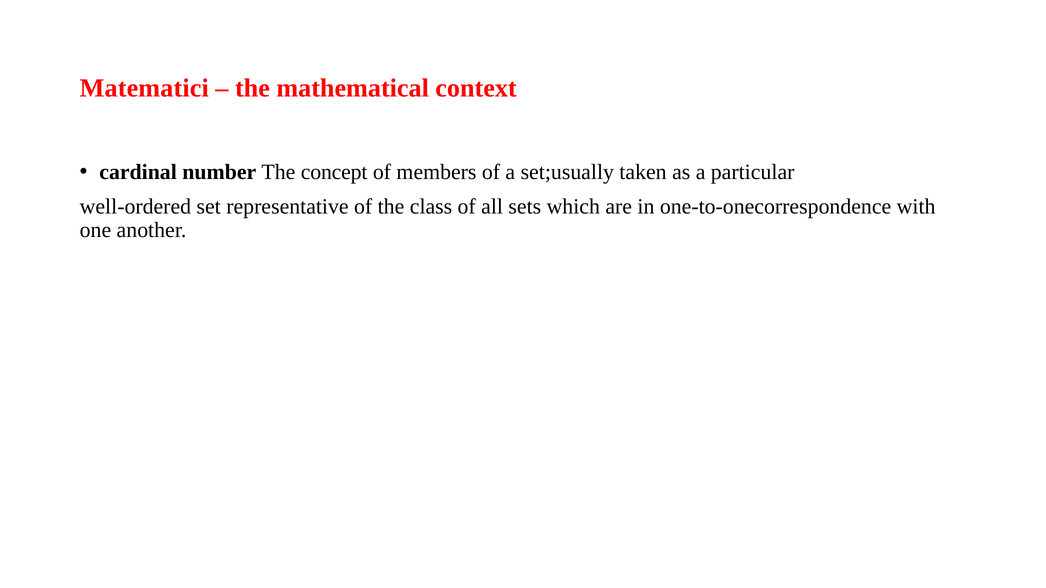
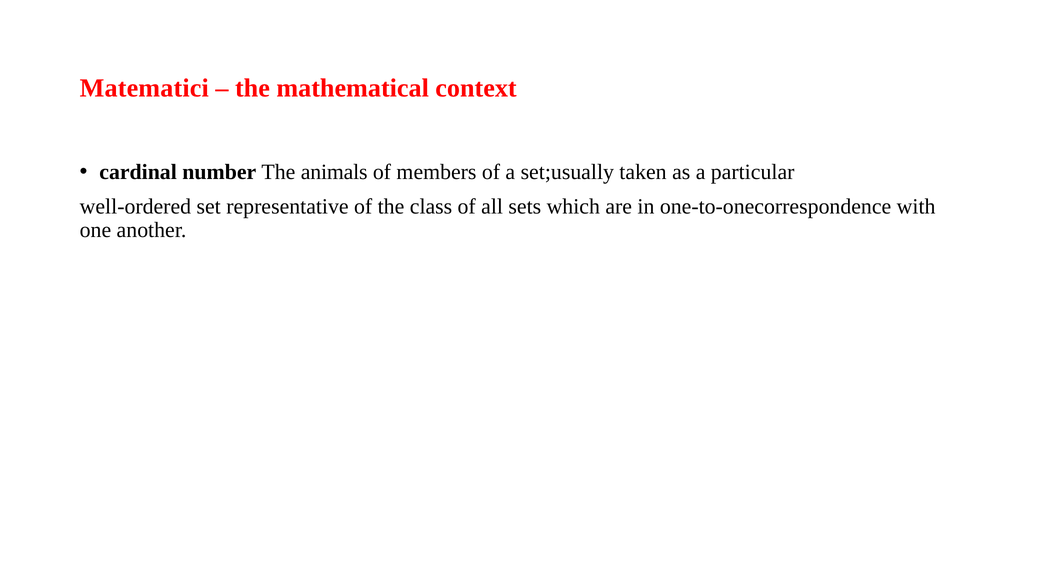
concept: concept -> animals
